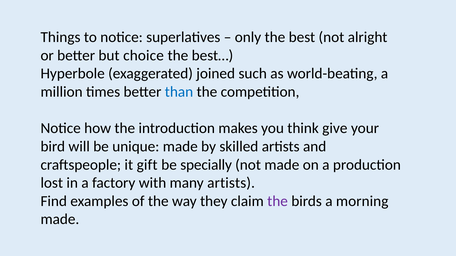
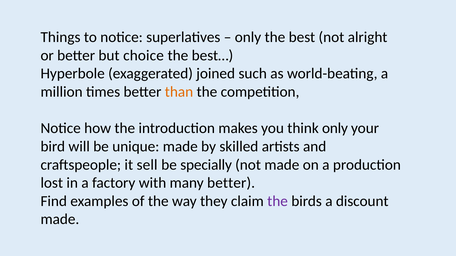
than colour: blue -> orange
think give: give -> only
gift: gift -> sell
many artists: artists -> better
morning: morning -> discount
